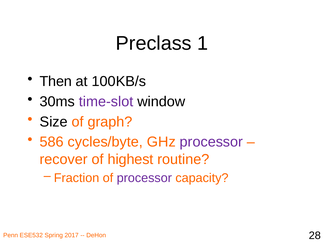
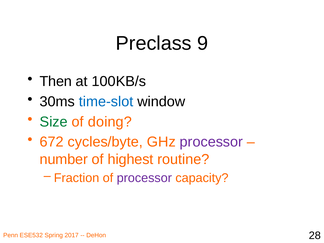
1: 1 -> 9
time-slot colour: purple -> blue
Size colour: black -> green
graph: graph -> doing
586: 586 -> 672
recover: recover -> number
